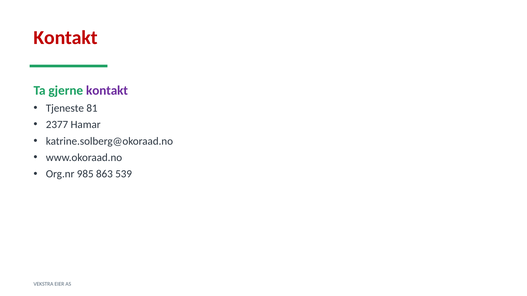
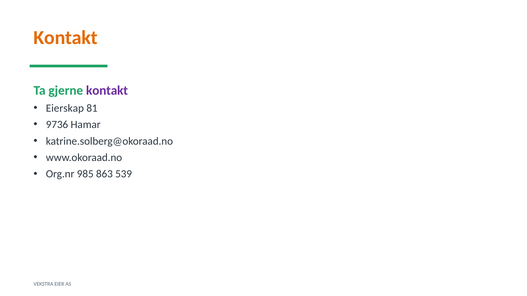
Kontakt at (66, 38) colour: red -> orange
Tjeneste: Tjeneste -> Eierskap
2377: 2377 -> 9736
